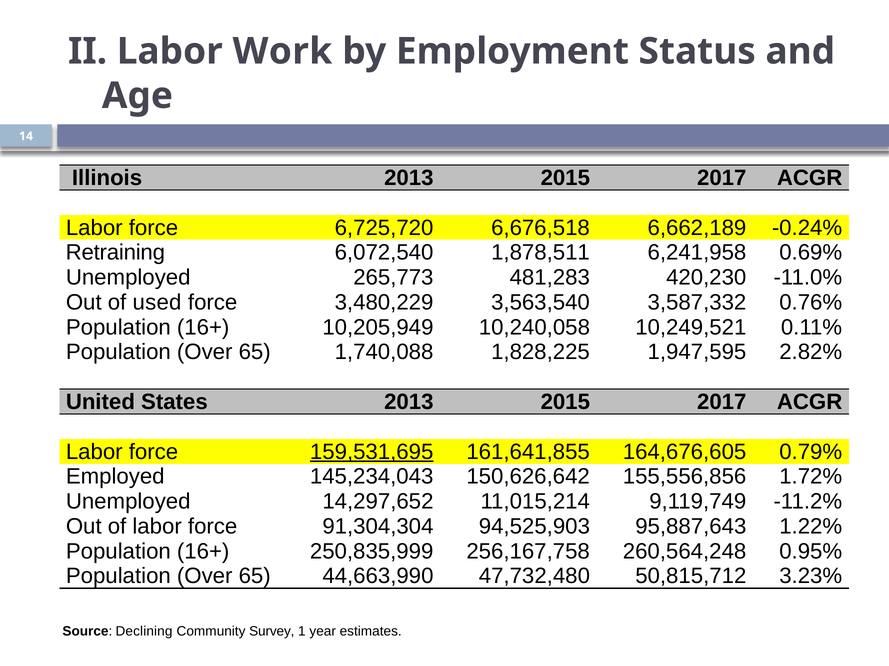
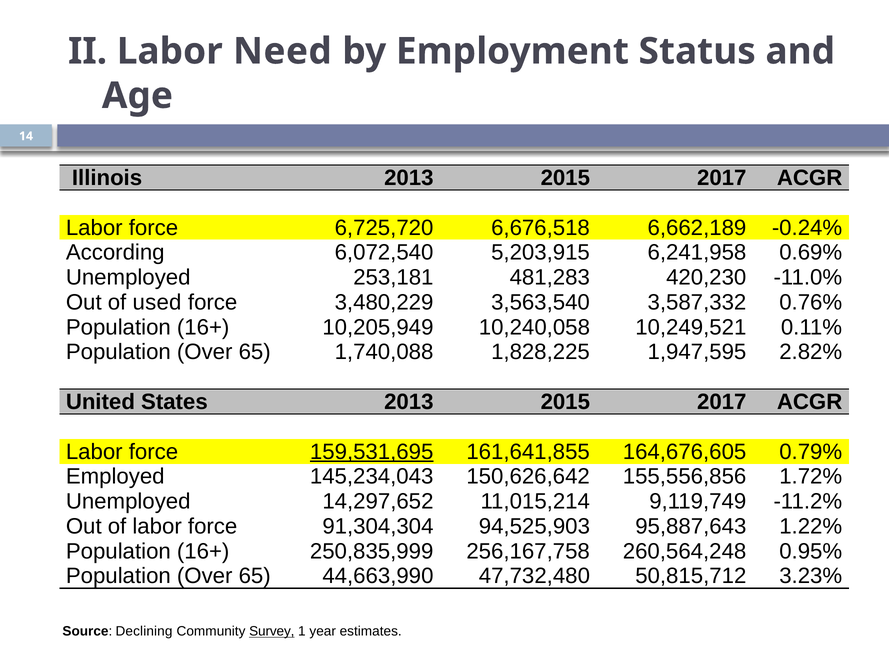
Work: Work -> Need
Retraining: Retraining -> According
1,878,511: 1,878,511 -> 5,203,915
265,773: 265,773 -> 253,181
Survey underline: none -> present
